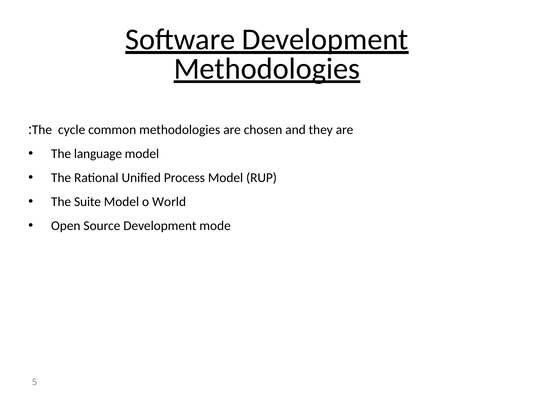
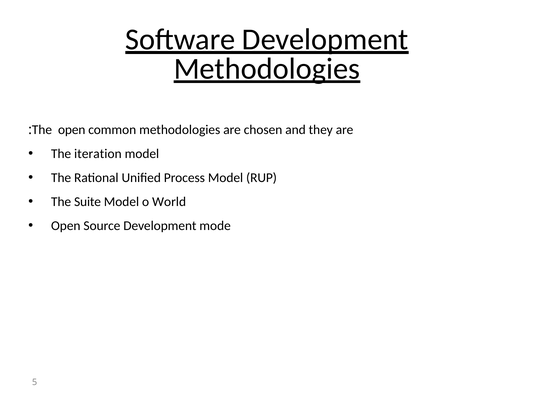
The cycle: cycle -> open
language: language -> iteration
